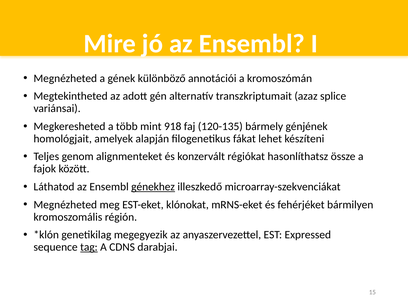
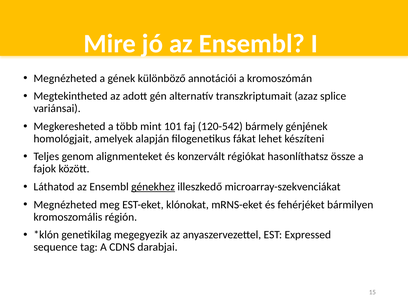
918: 918 -> 101
120-135: 120-135 -> 120-542
tag underline: present -> none
